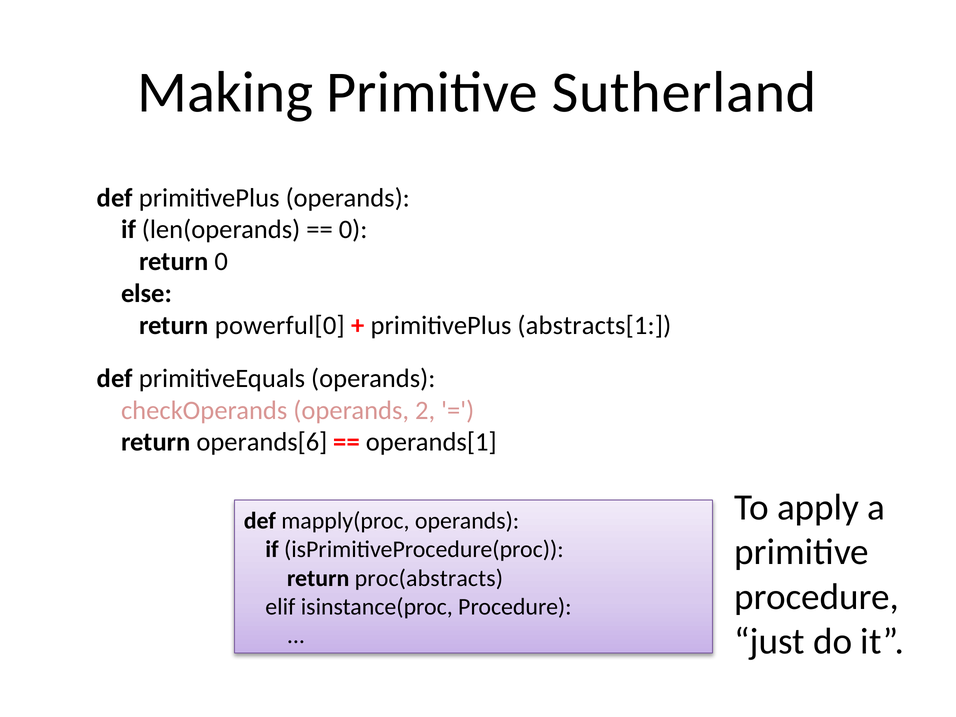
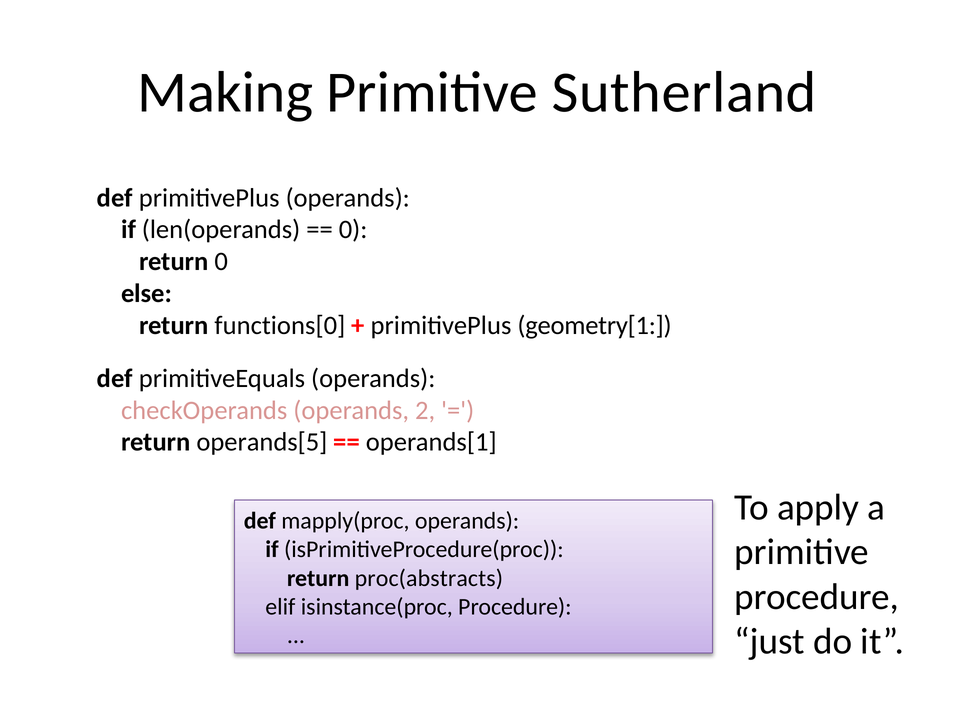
powerful[0: powerful[0 -> functions[0
abstracts[1: abstracts[1 -> geometry[1
operands[6: operands[6 -> operands[5
